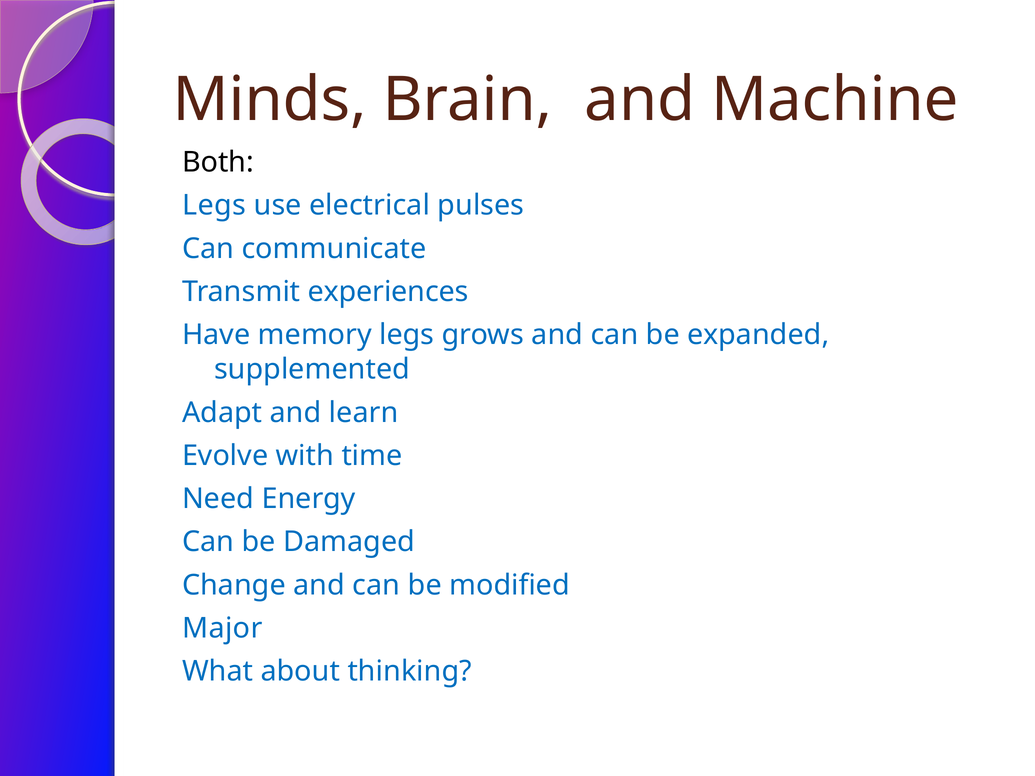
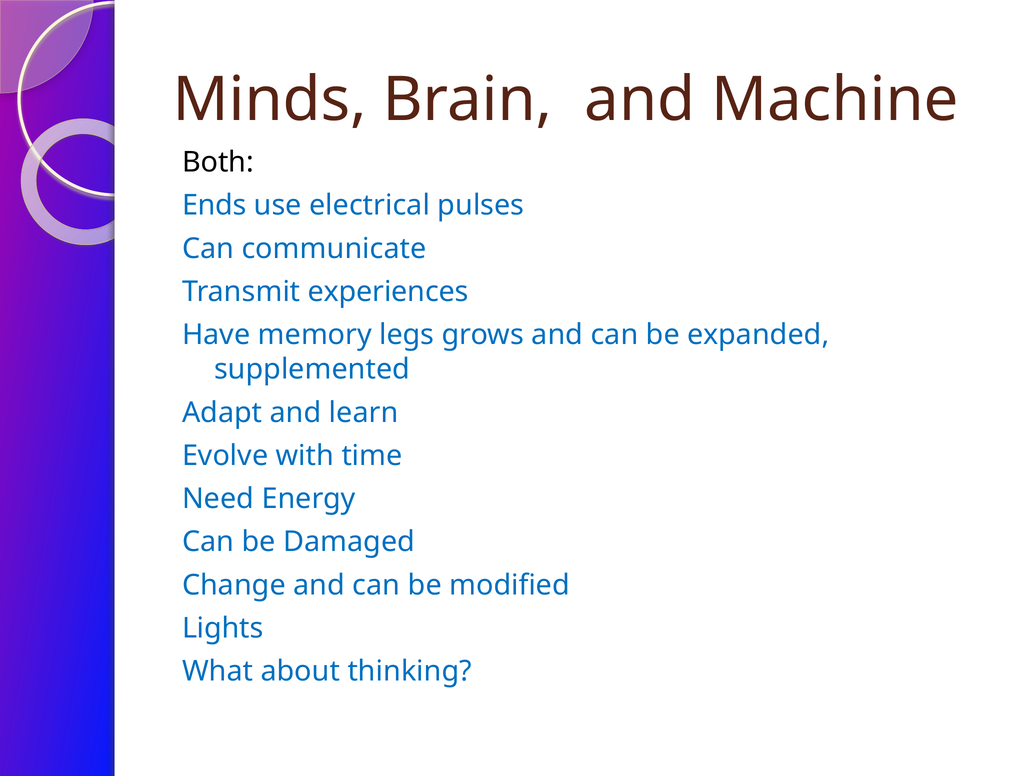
Legs at (214, 206): Legs -> Ends
Major: Major -> Lights
